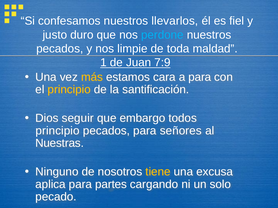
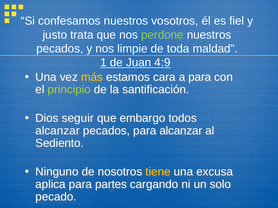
llevarlos: llevarlos -> vosotros
duro: duro -> trata
perdone colour: light blue -> light green
7:9: 7:9 -> 4:9
principio at (69, 90) colour: yellow -> light green
principio at (57, 131): principio -> alcanzar
para señores: señores -> alcanzar
Nuestras: Nuestras -> Sediento
